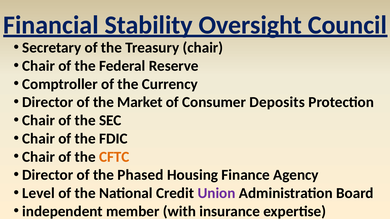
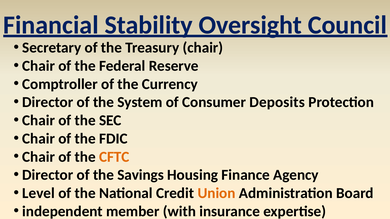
Market: Market -> System
Phased: Phased -> Savings
Union colour: purple -> orange
